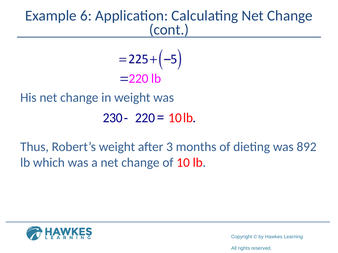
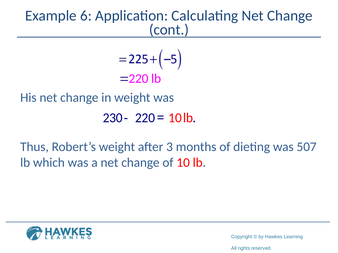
892: 892 -> 507
